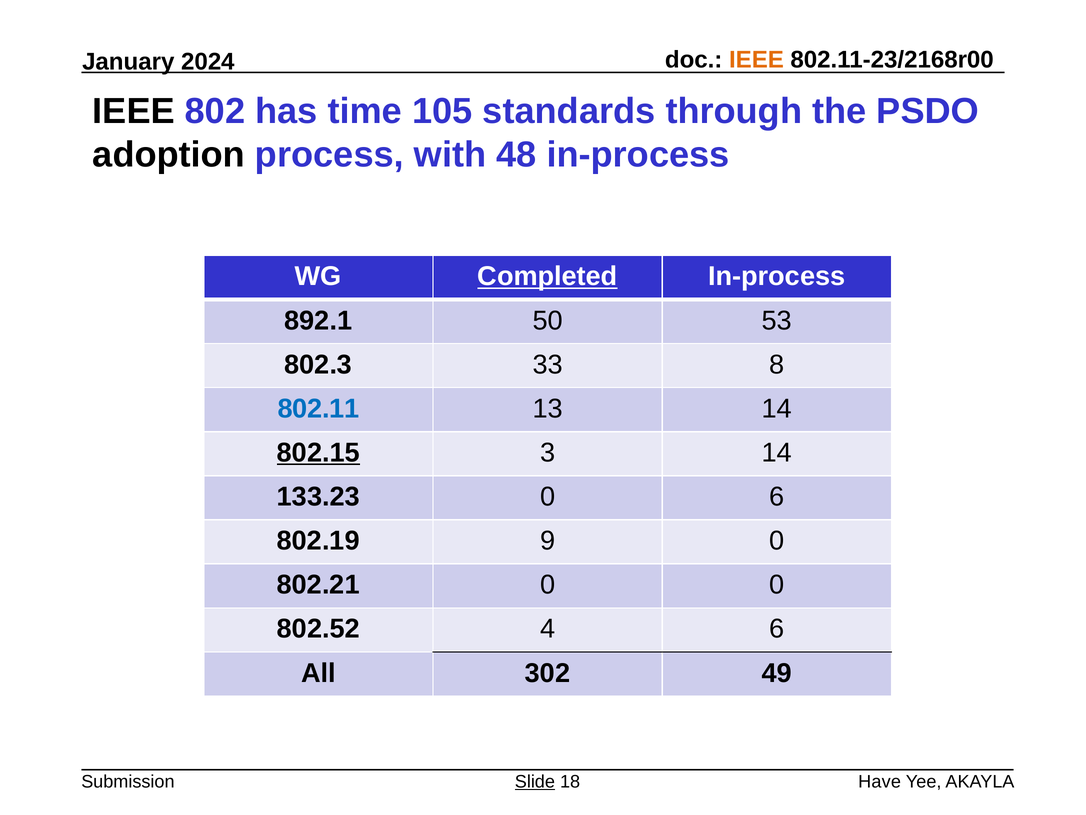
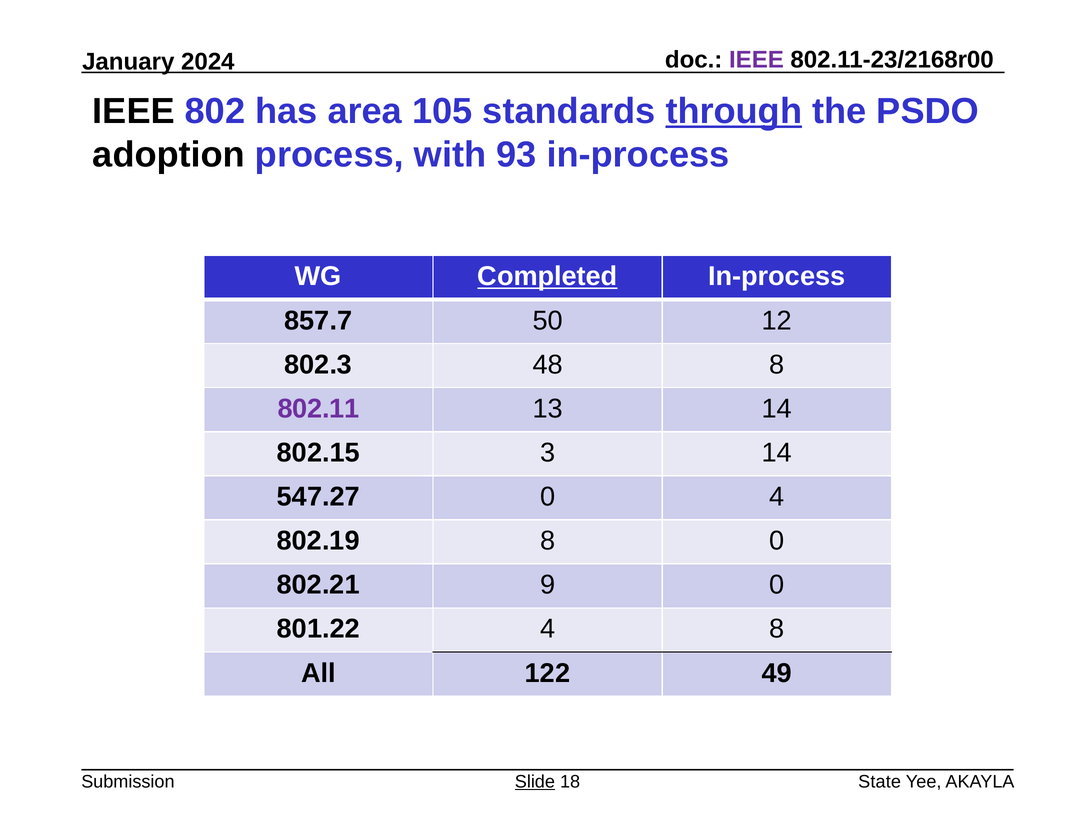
IEEE at (756, 60) colour: orange -> purple
time: time -> area
through underline: none -> present
48: 48 -> 93
892.1: 892.1 -> 857.7
53: 53 -> 12
33: 33 -> 48
802.11 colour: blue -> purple
802.15 underline: present -> none
133.23: 133.23 -> 547.27
0 6: 6 -> 4
802.19 9: 9 -> 8
802.21 0: 0 -> 9
802.52: 802.52 -> 801.22
4 6: 6 -> 8
302: 302 -> 122
Have: Have -> State
